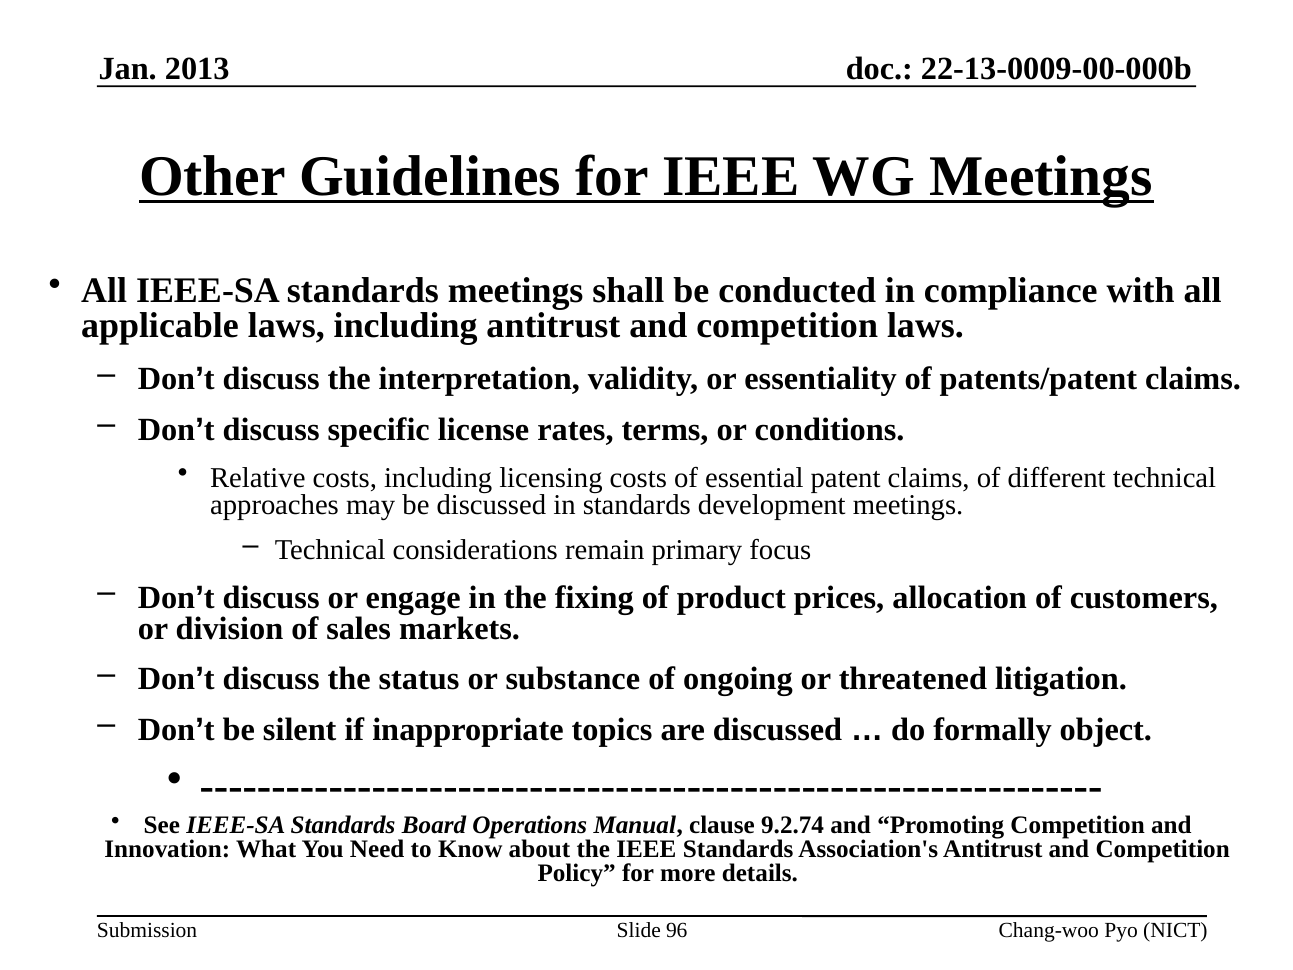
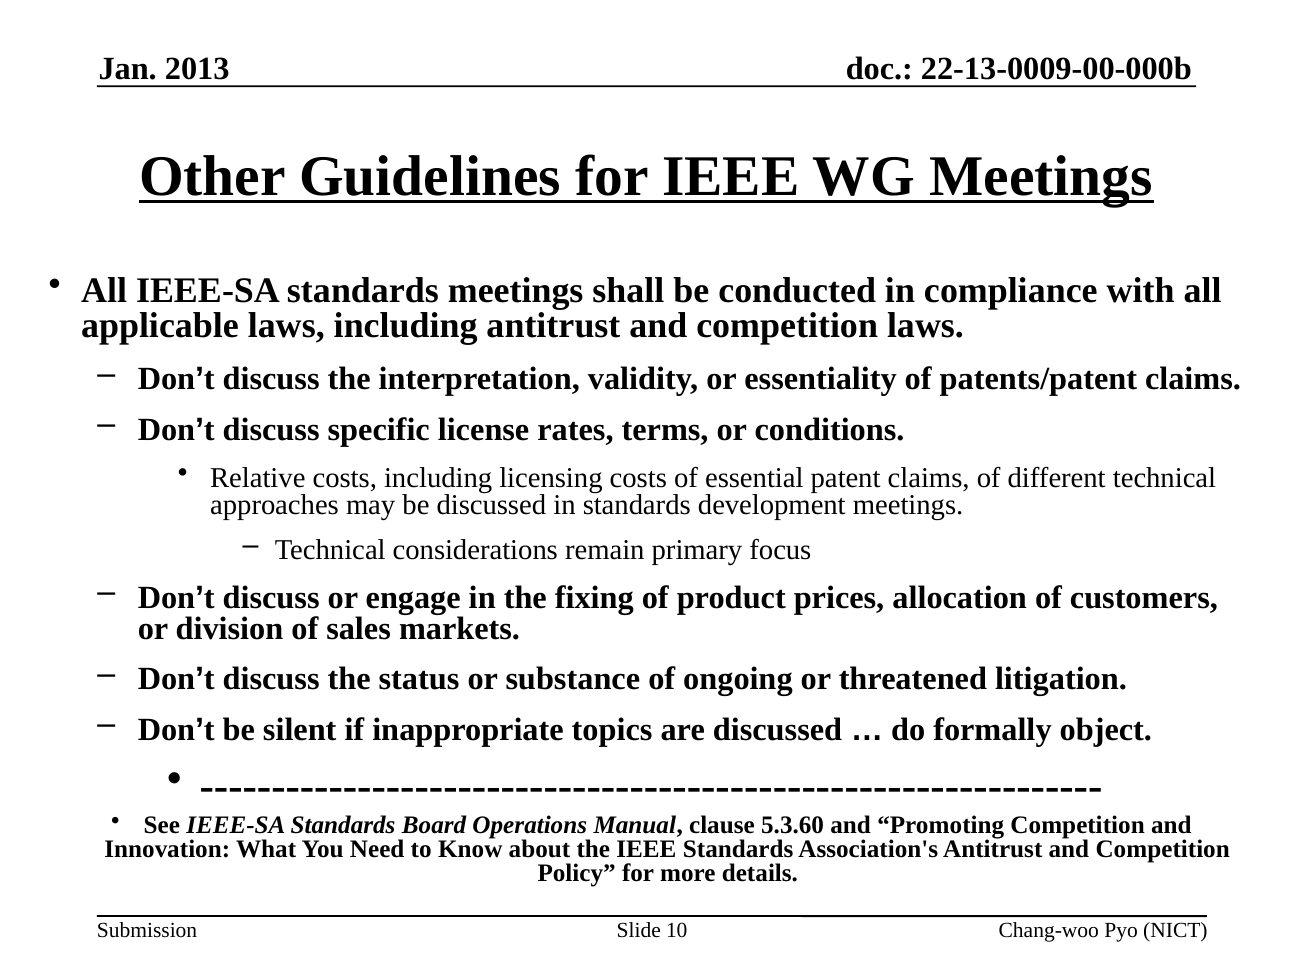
9.2.74: 9.2.74 -> 5.3.60
96: 96 -> 10
